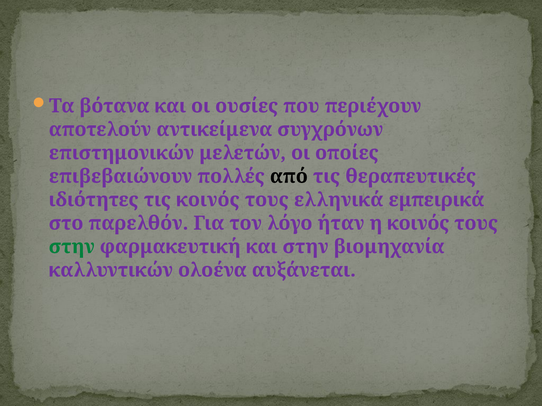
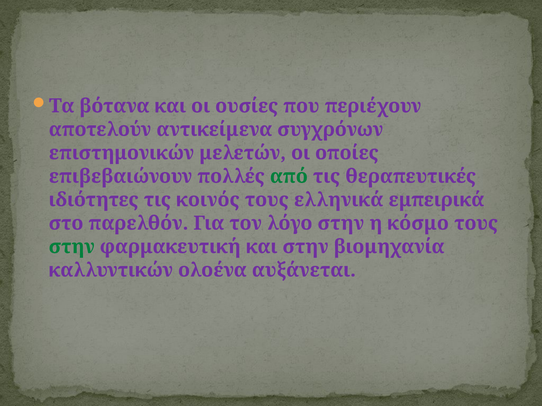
από colour: black -> green
λόγο ήταν: ήταν -> στην
η κοινός: κοινός -> κόσμο
